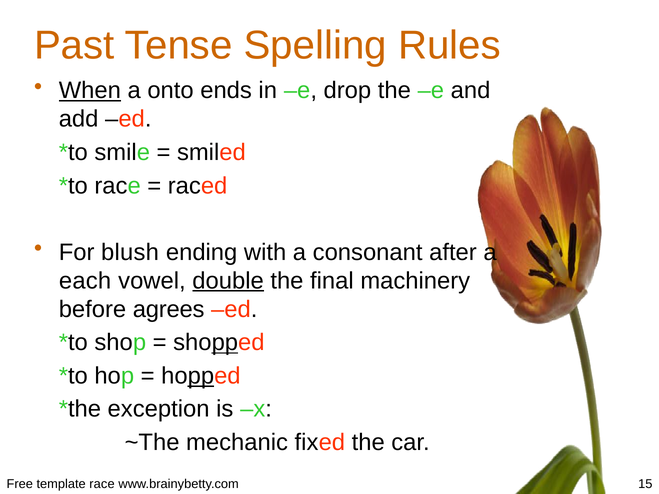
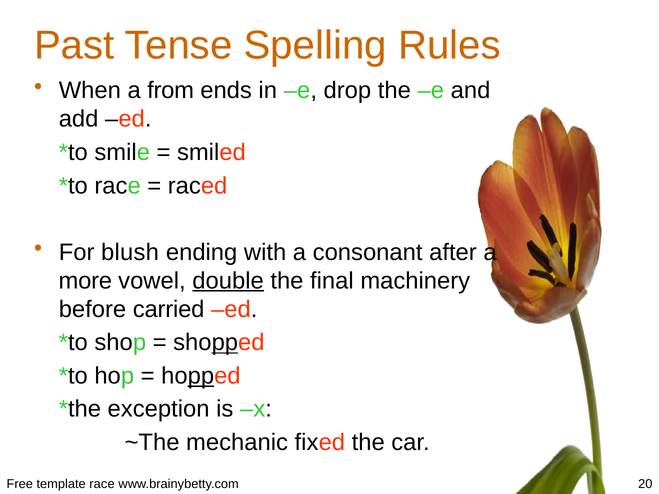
When underline: present -> none
onto: onto -> from
each: each -> more
agrees: agrees -> carried
15: 15 -> 20
